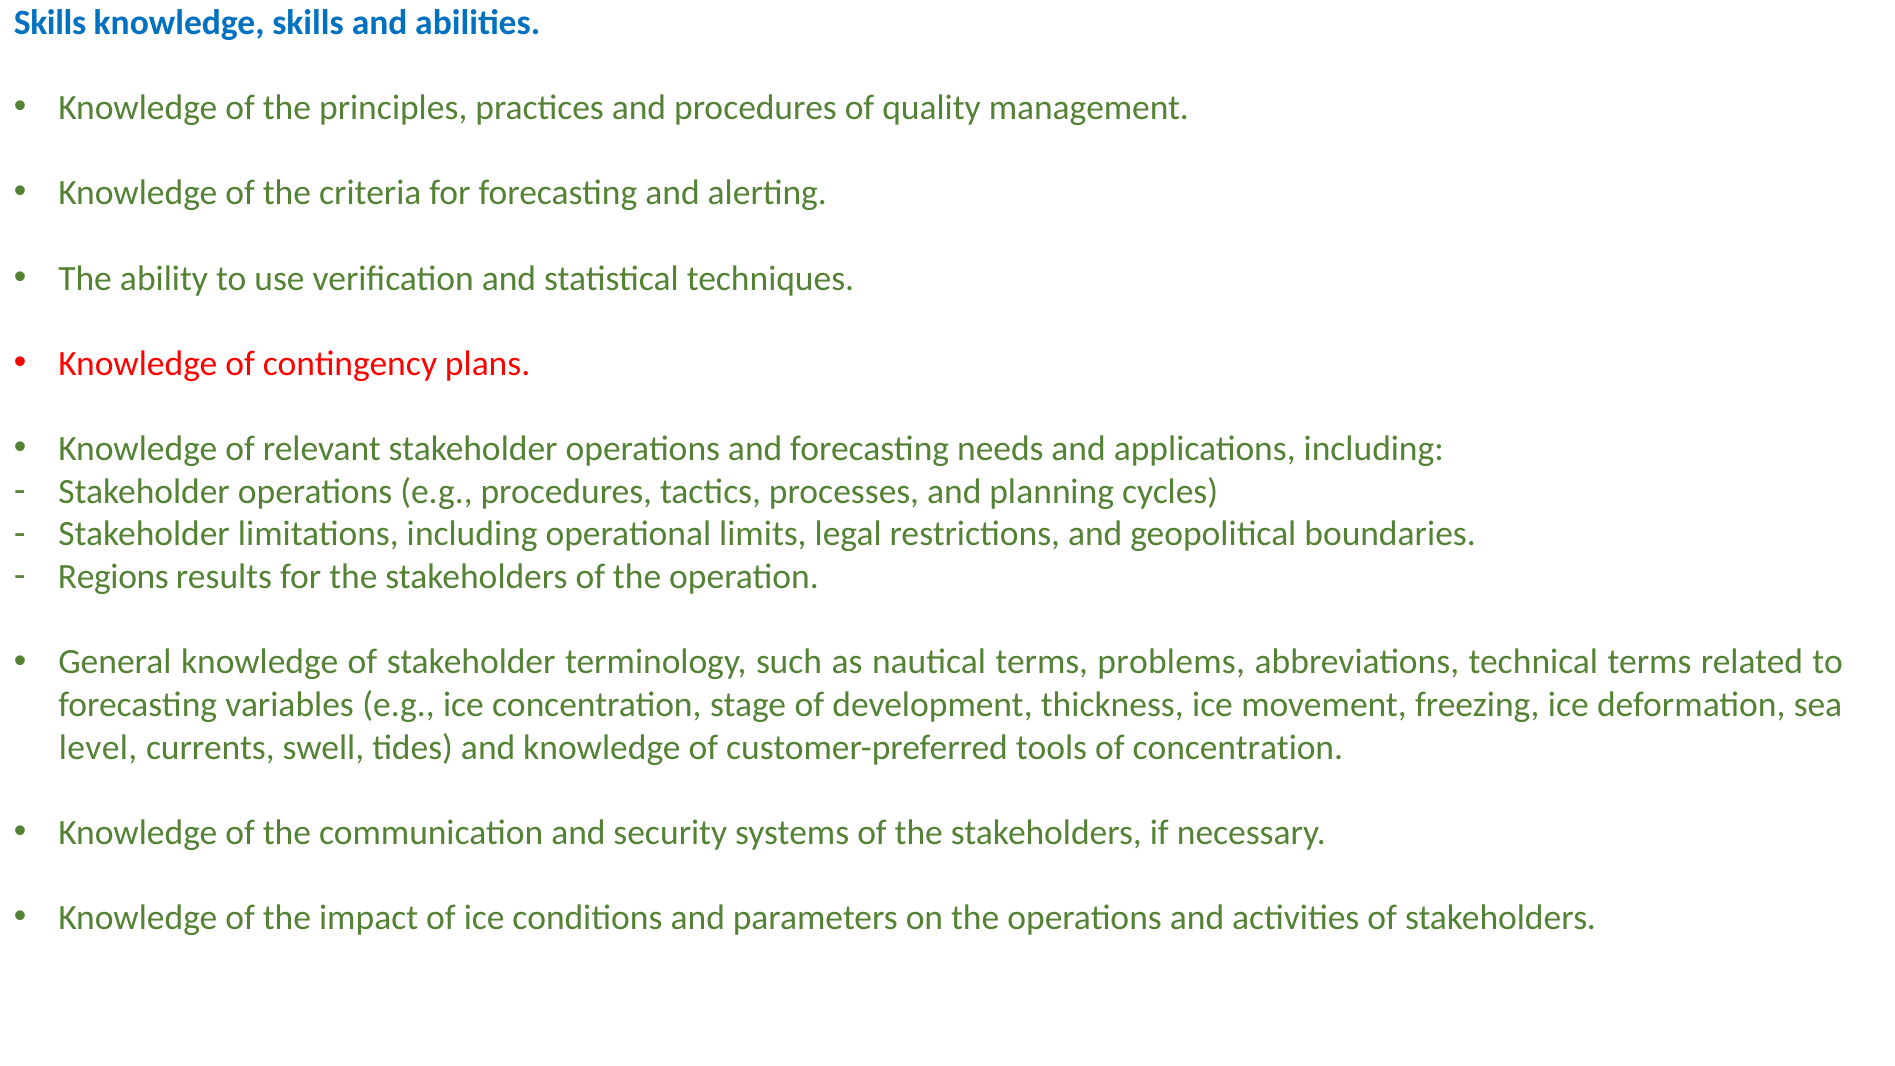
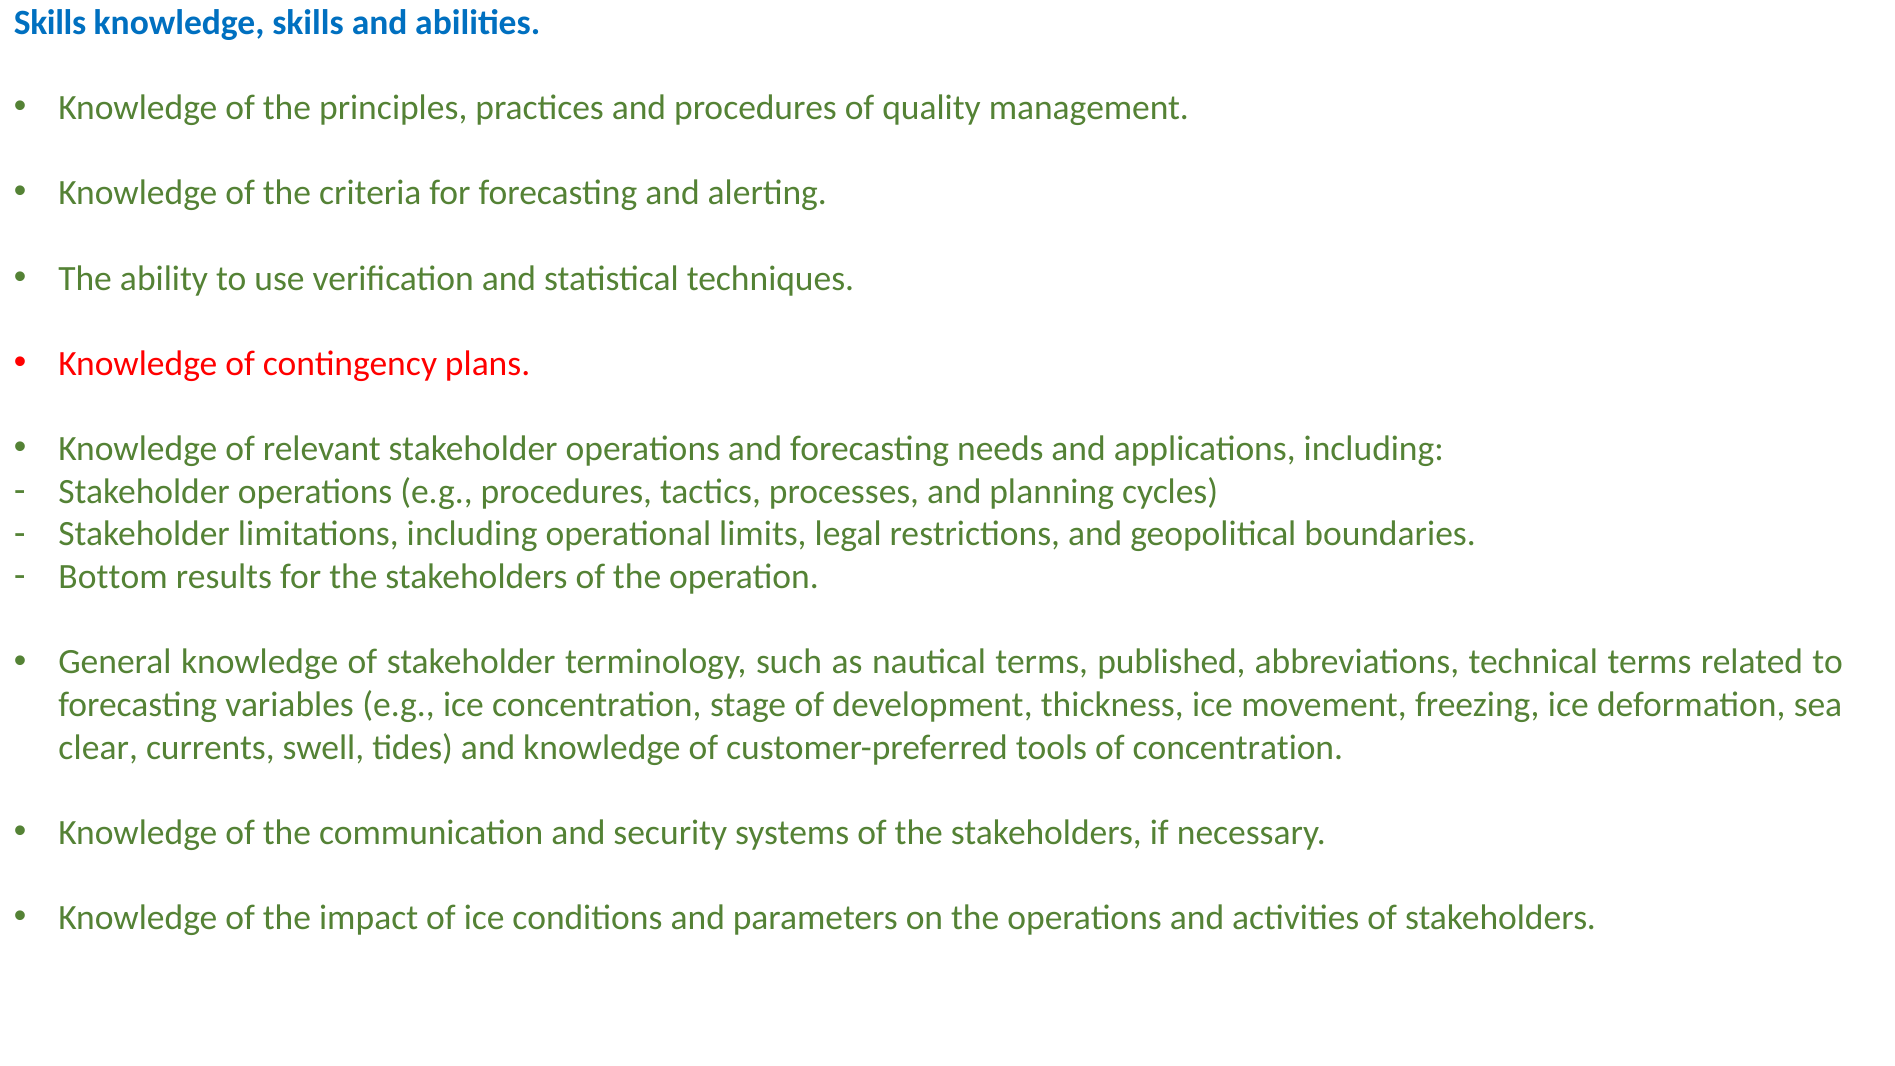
Regions: Regions -> Bottom
problems: problems -> published
level: level -> clear
